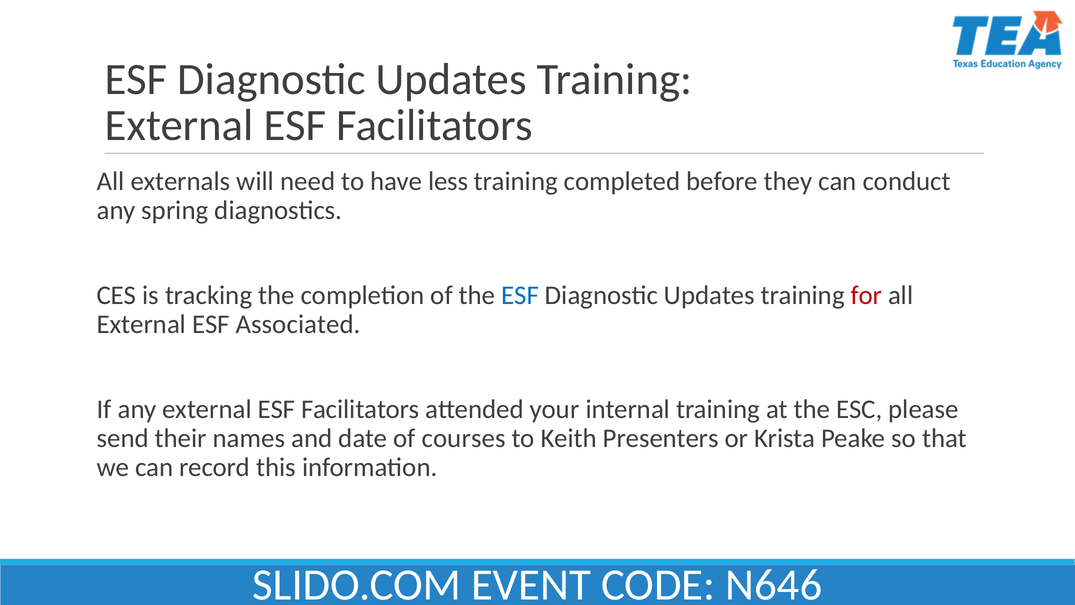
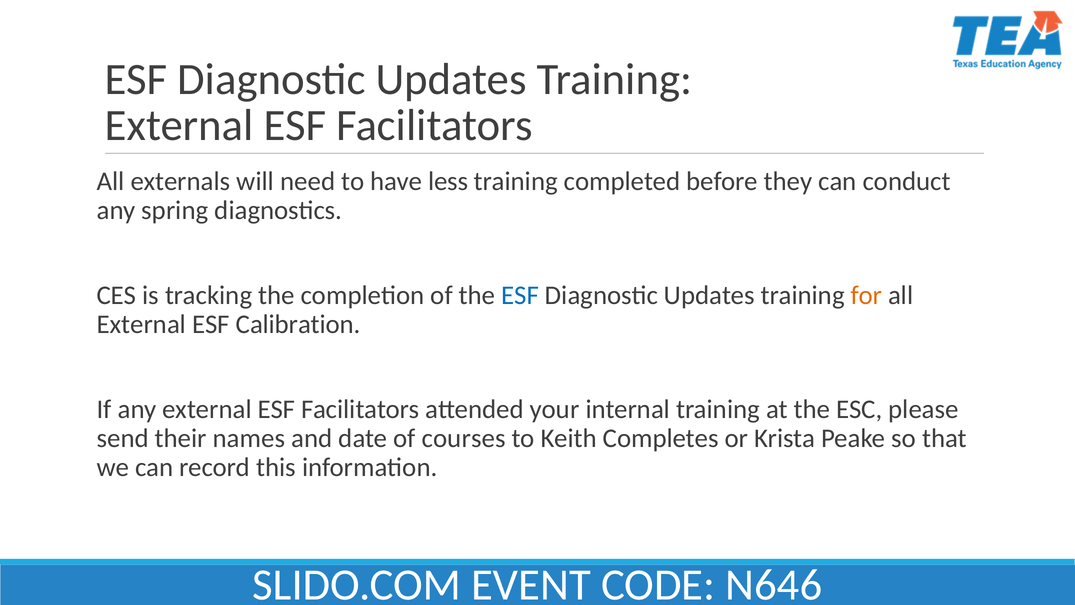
for colour: red -> orange
Associated: Associated -> Calibration
Presenters: Presenters -> Completes
